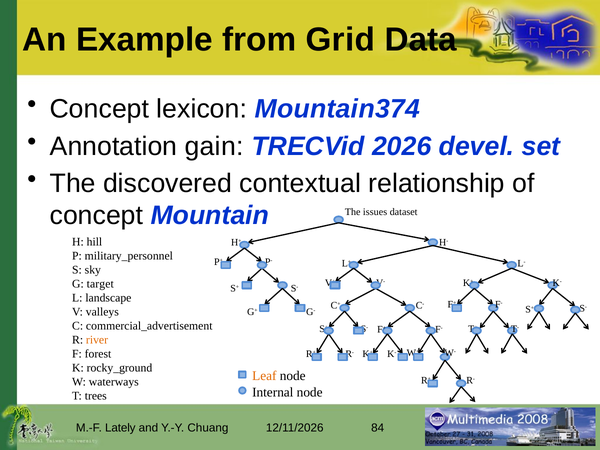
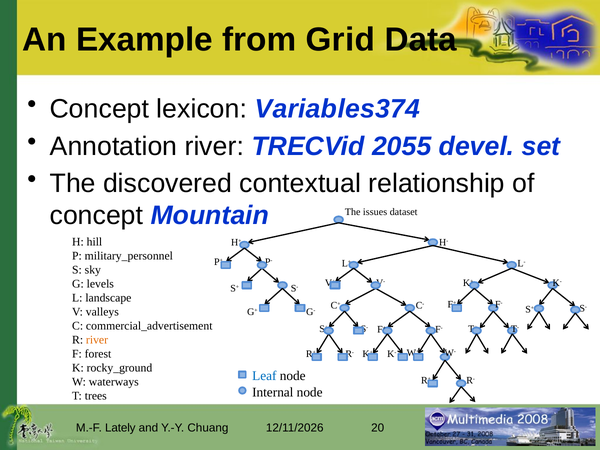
Mountain374: Mountain374 -> Variables374
Annotation gain: gain -> river
2026: 2026 -> 2055
target: target -> levels
Leaf colour: orange -> blue
84: 84 -> 20
